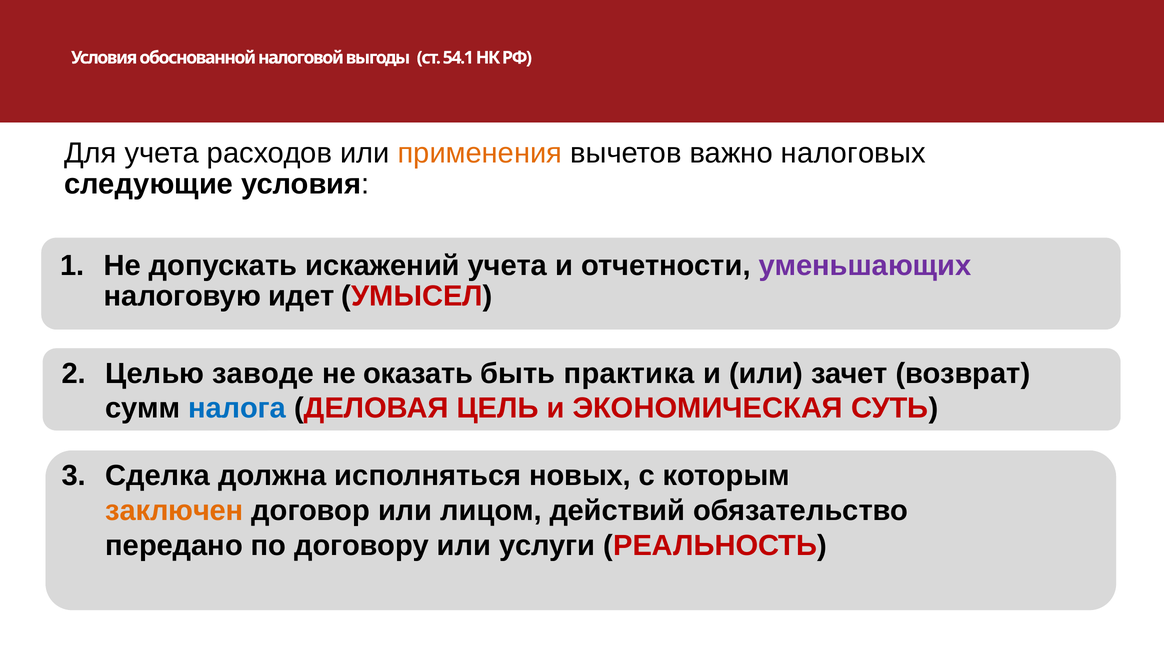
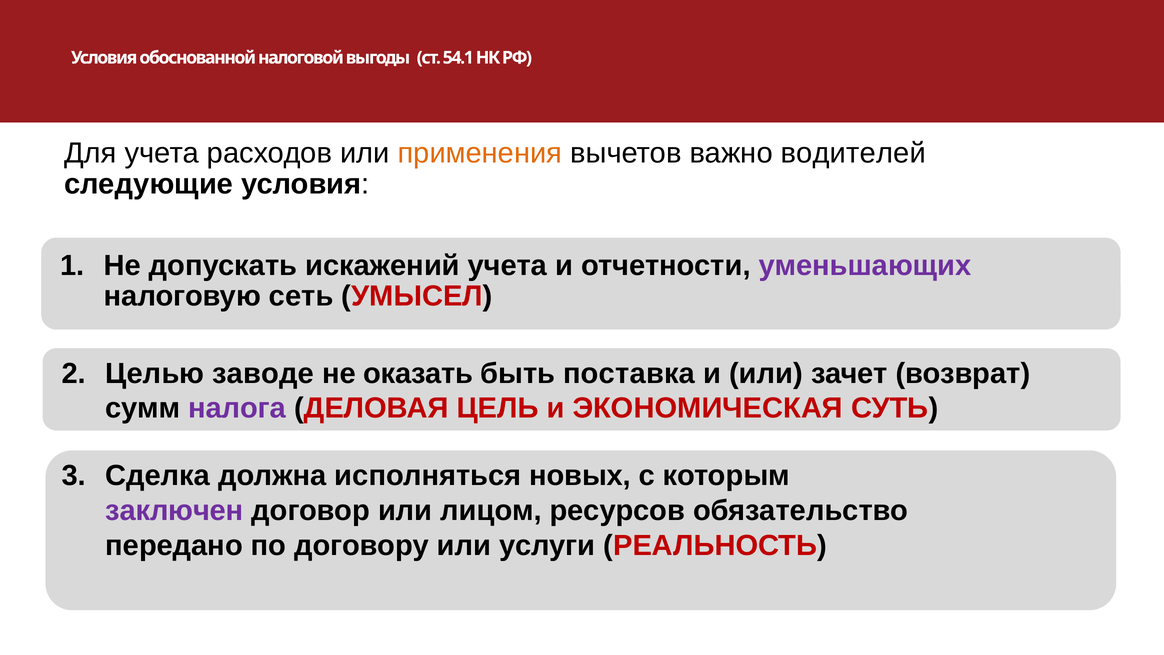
налоговых: налоговых -> водителей
идет: идет -> сеть
практика: практика -> поставка
налога colour: blue -> purple
заключен colour: orange -> purple
действий: действий -> ресурсов
